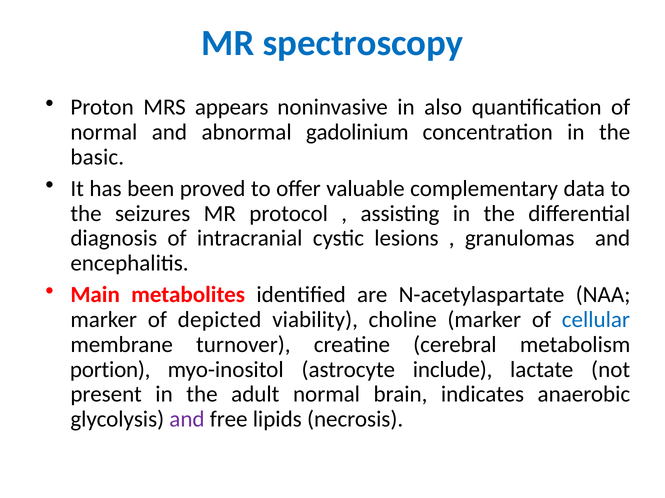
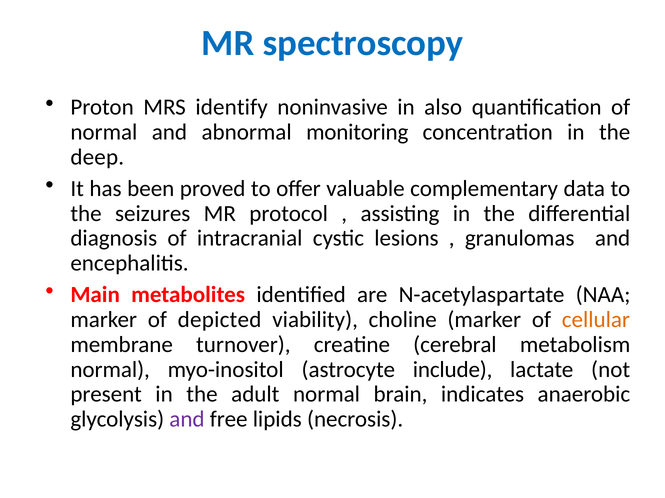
appears: appears -> identify
gadolinium: gadolinium -> monitoring
basic: basic -> deep
cellular colour: blue -> orange
portion at (110, 370): portion -> normal
